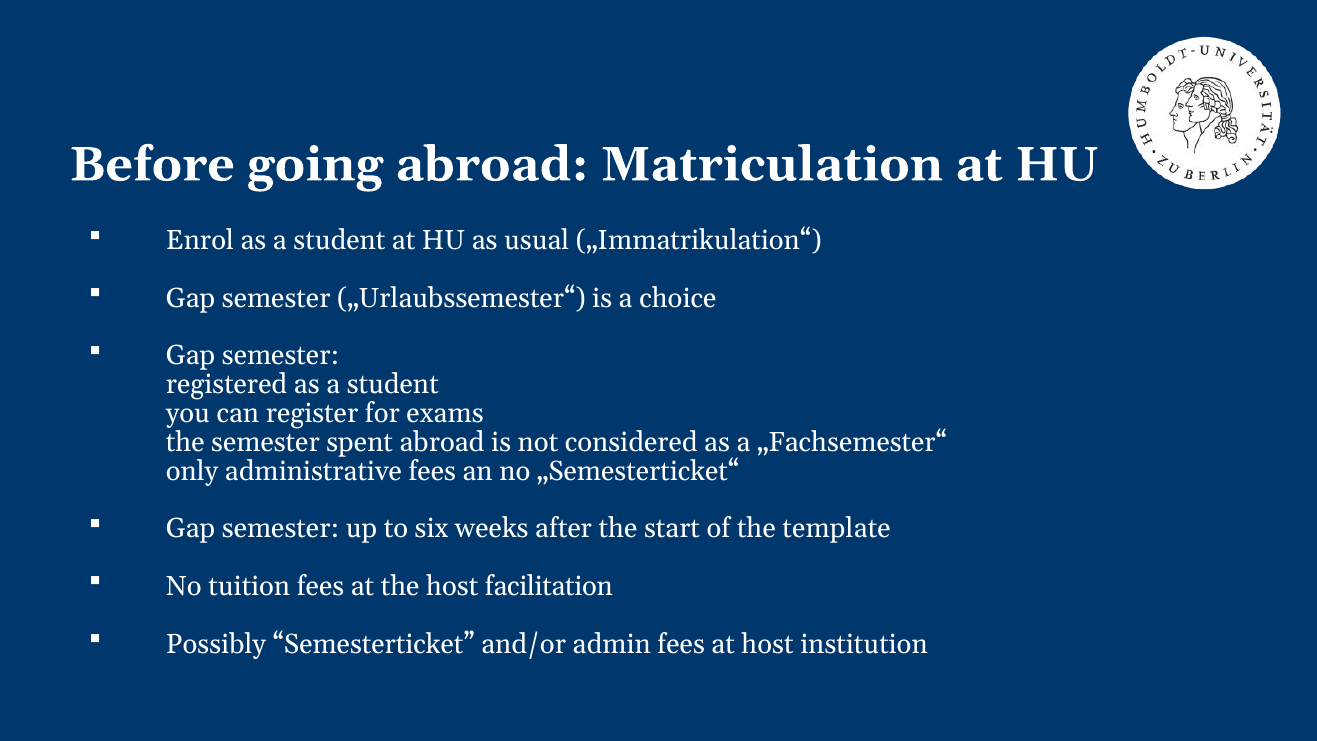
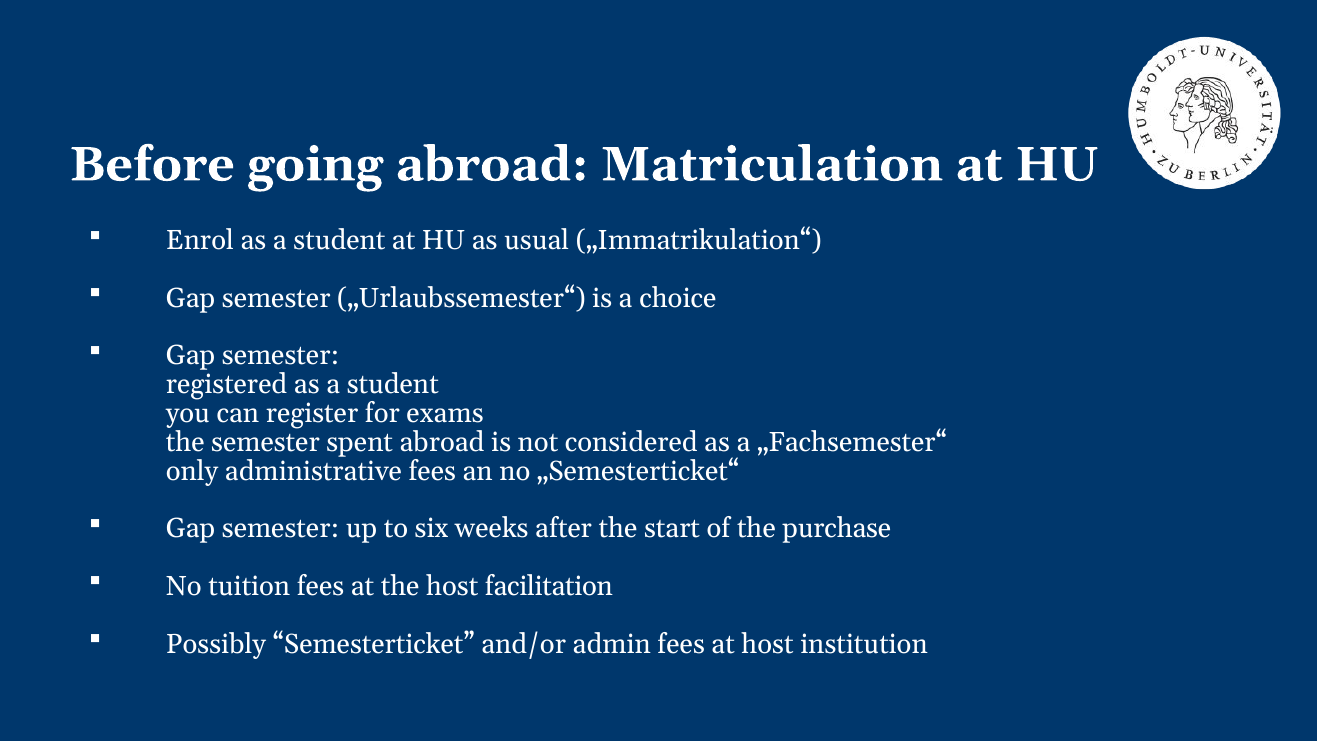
template: template -> purchase
